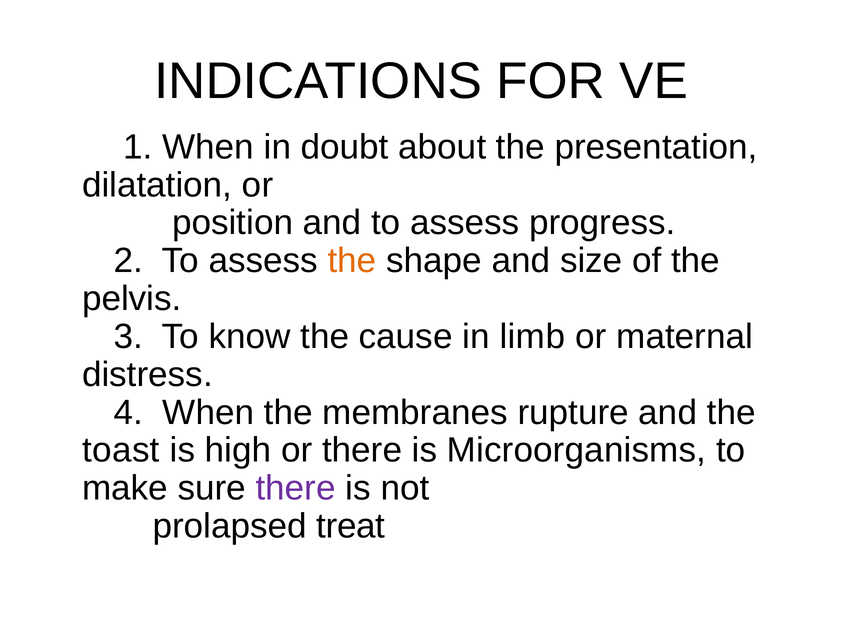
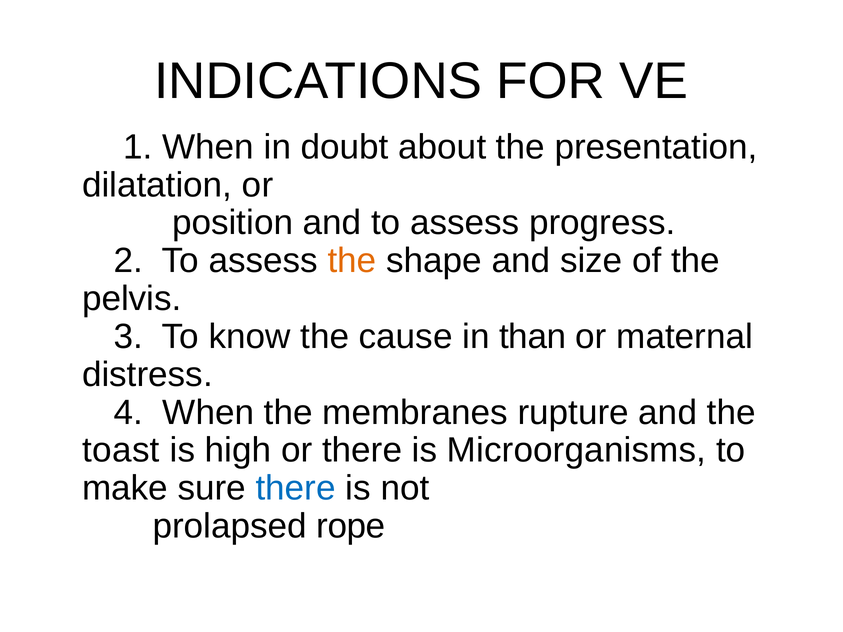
limb: limb -> than
there at (296, 489) colour: purple -> blue
treat: treat -> rope
